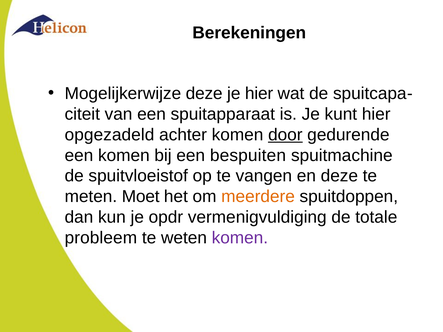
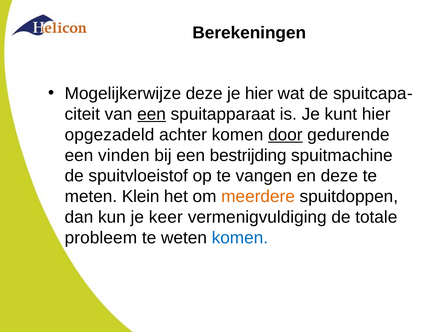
een at (152, 114) underline: none -> present
een komen: komen -> vinden
bespuiten: bespuiten -> bestrijding
Moet: Moet -> Klein
opdr: opdr -> keer
komen at (240, 238) colour: purple -> blue
